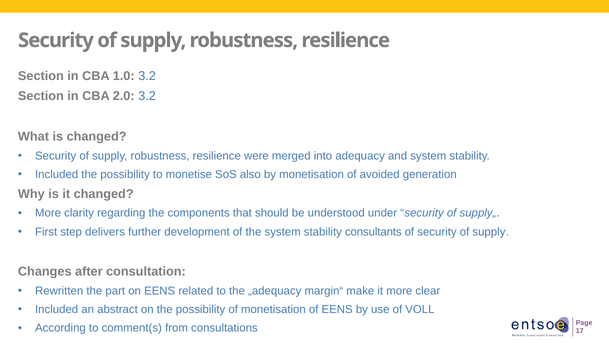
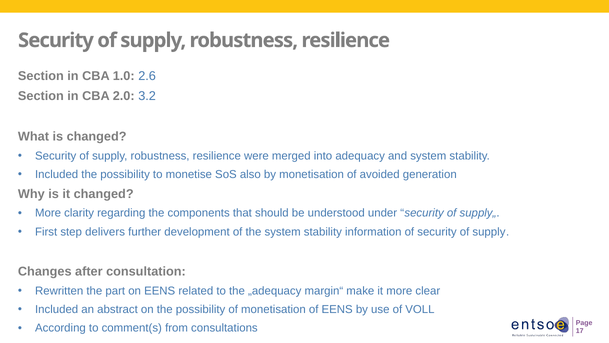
1.0 3.2: 3.2 -> 2.6
consultants: consultants -> information
